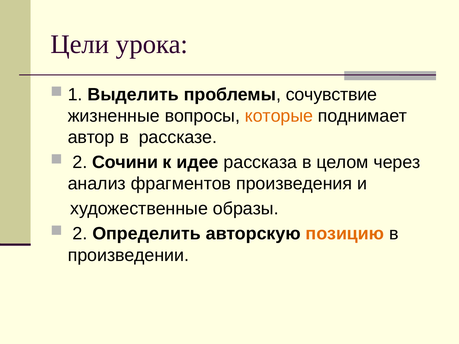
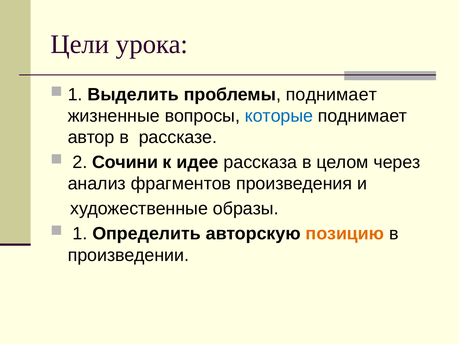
проблемы сочувствие: сочувствие -> поднимает
которые colour: orange -> blue
2 at (80, 234): 2 -> 1
